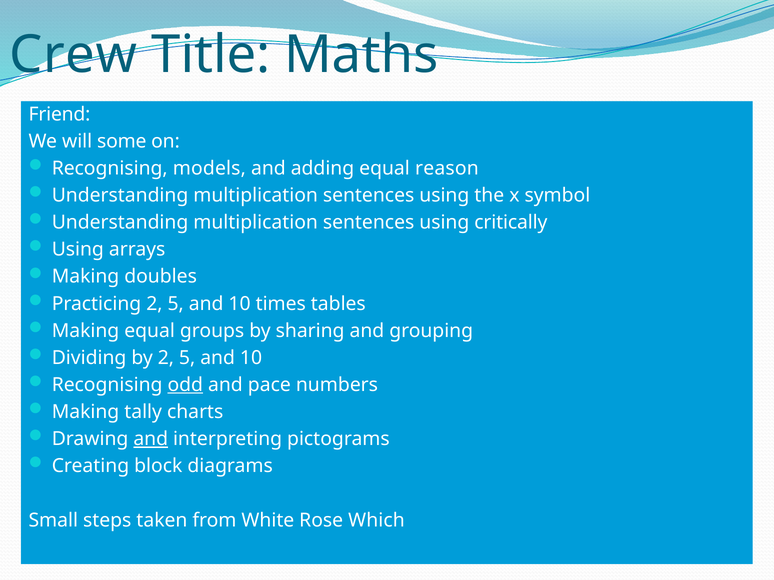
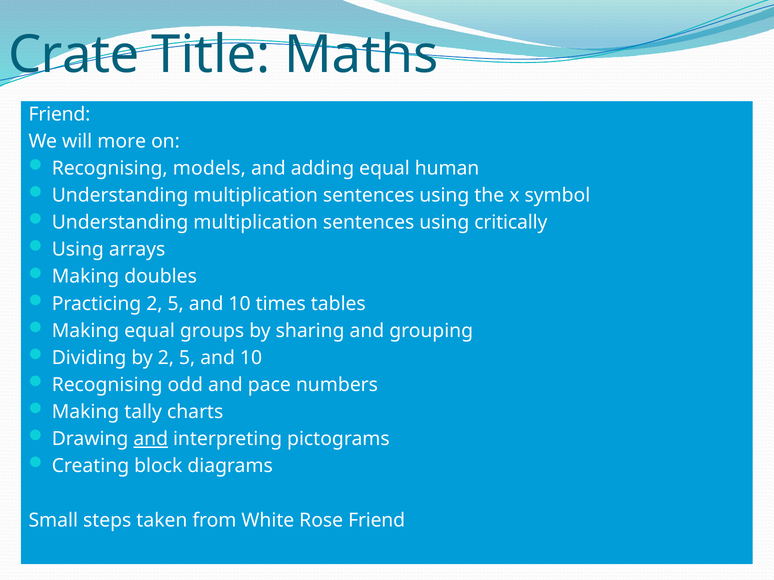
Crew: Crew -> Crate
some: some -> more
reason: reason -> human
odd underline: present -> none
Rose Which: Which -> Friend
